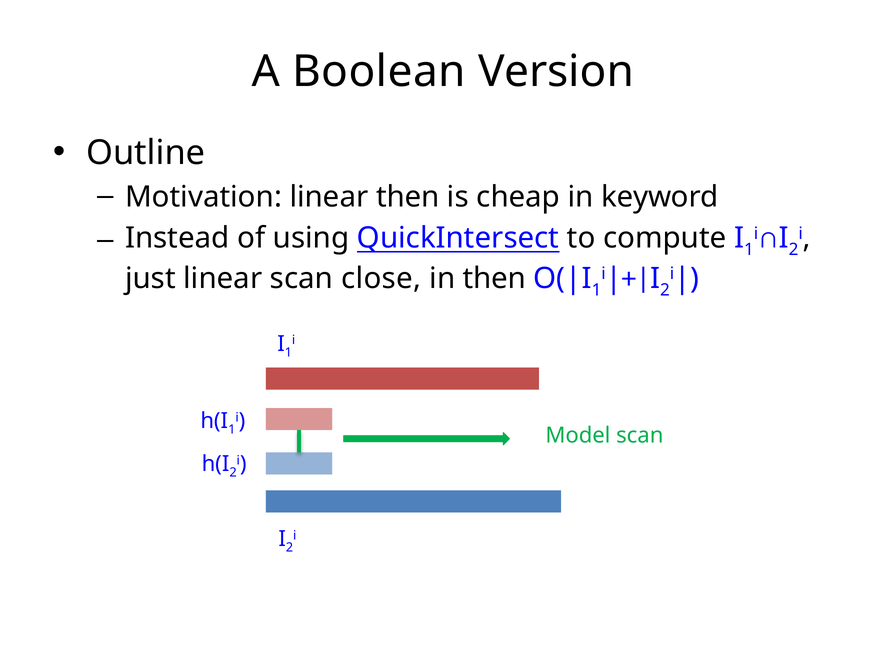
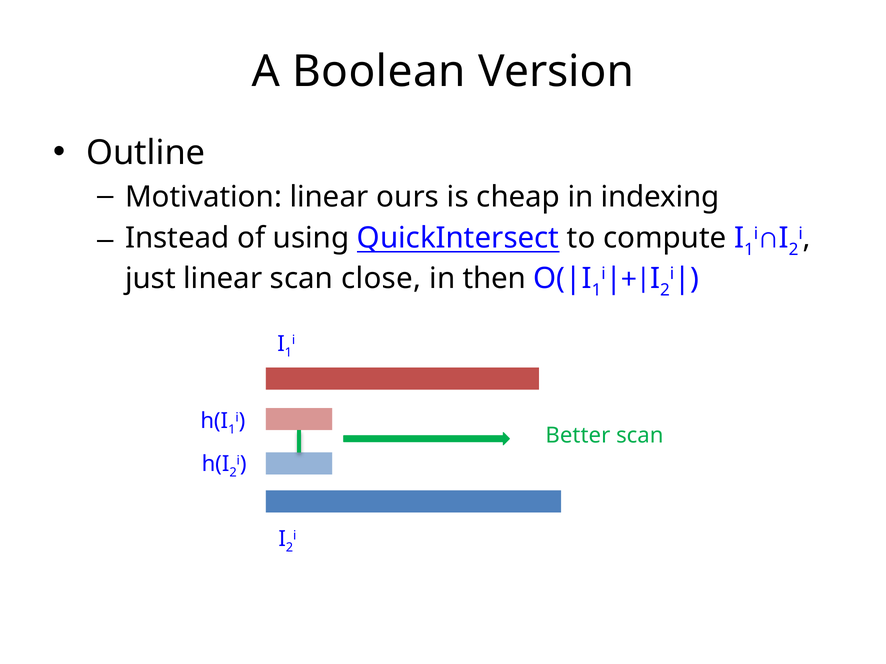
linear then: then -> ours
keyword: keyword -> indexing
Model: Model -> Better
